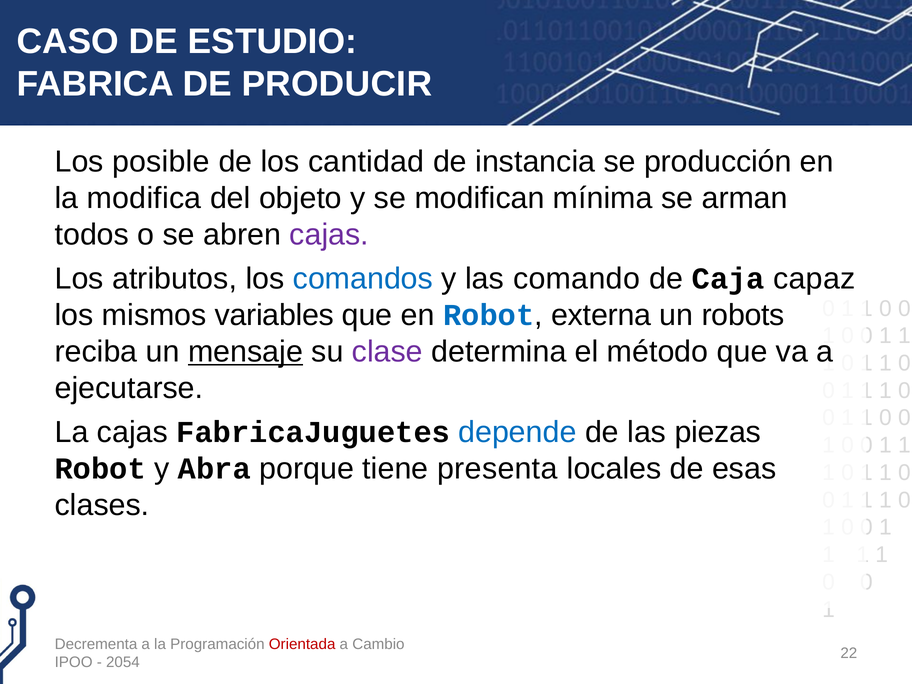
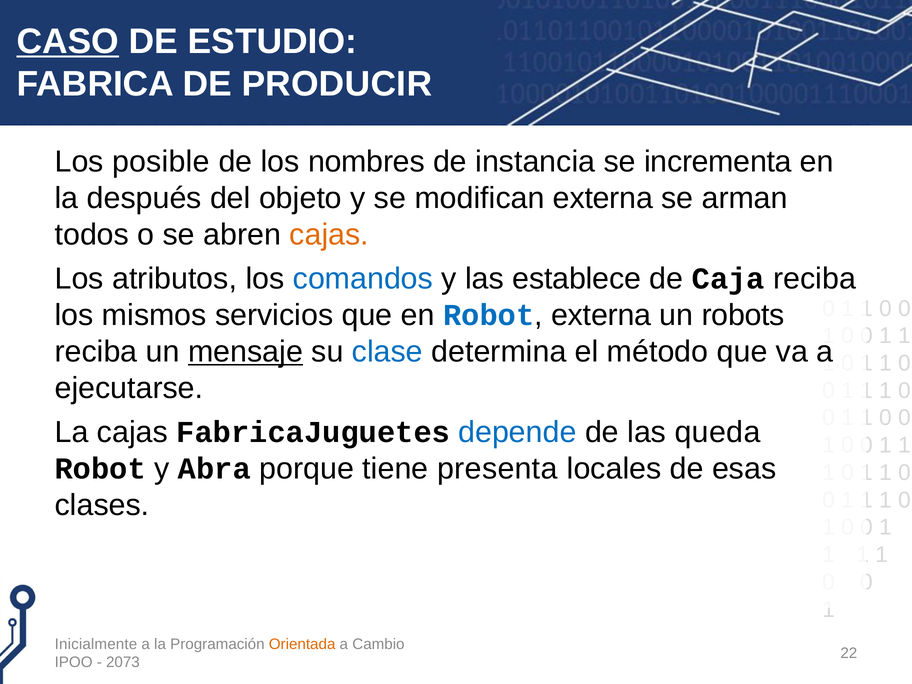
CASO underline: none -> present
cantidad: cantidad -> nombres
producción: producción -> incrementa
modifica: modifica -> después
modifican mínima: mínima -> externa
cajas at (329, 235) colour: purple -> orange
comando: comando -> establece
Caja capaz: capaz -> reciba
variables: variables -> servicios
clase colour: purple -> blue
piezas: piezas -> queda
Decrementa: Decrementa -> Inicialmente
Orientada colour: red -> orange
2054: 2054 -> 2073
